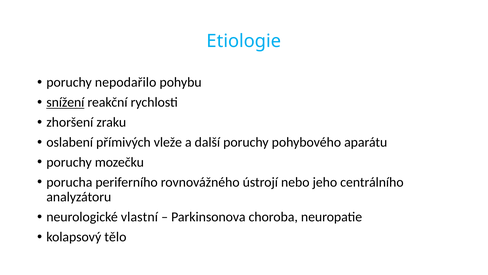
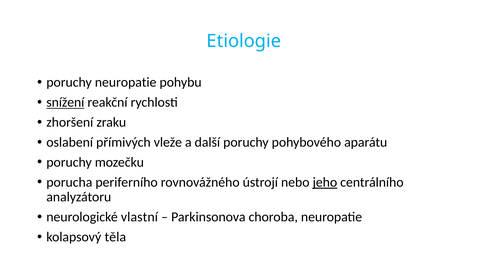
poruchy nepodařilo: nepodařilo -> neuropatie
jeho underline: none -> present
tělo: tělo -> těla
